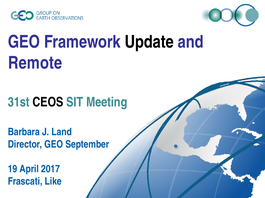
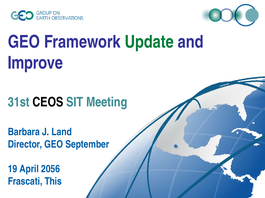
Update colour: black -> green
Remote: Remote -> Improve
2017: 2017 -> 2056
Like: Like -> This
